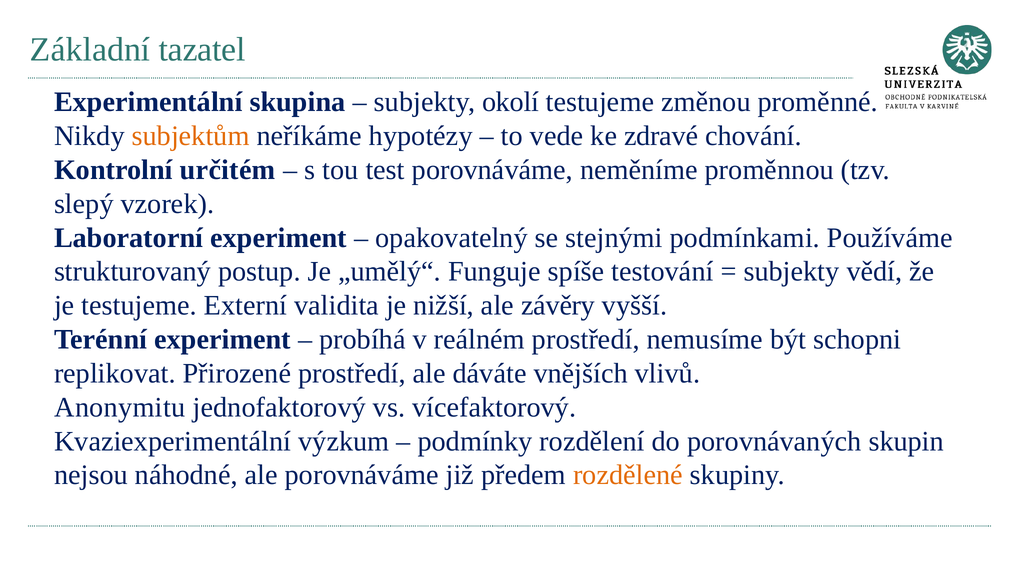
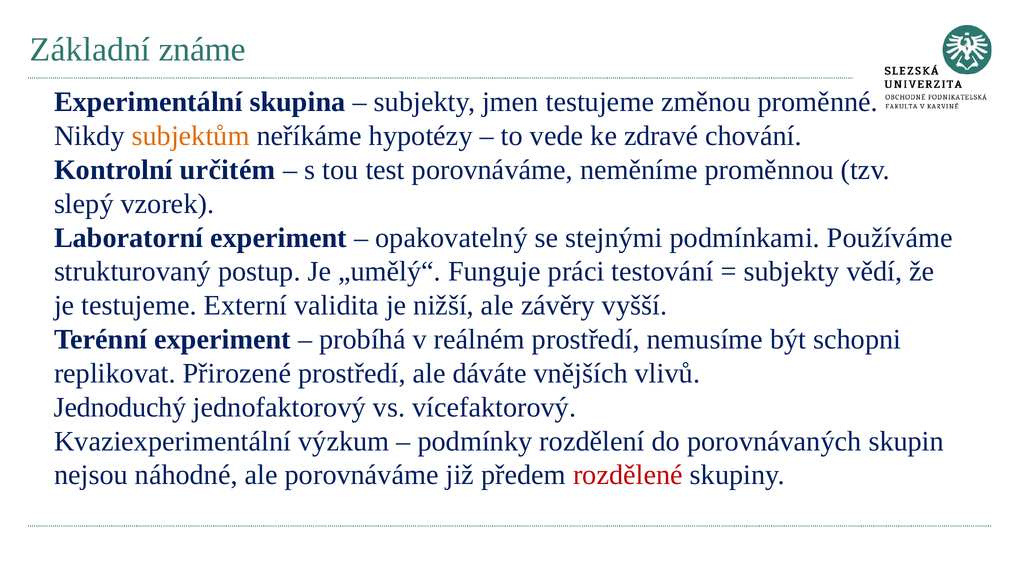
tazatel: tazatel -> známe
okolí: okolí -> jmen
spíše: spíše -> práci
Anonymitu: Anonymitu -> Jednoduchý
rozdělené colour: orange -> red
